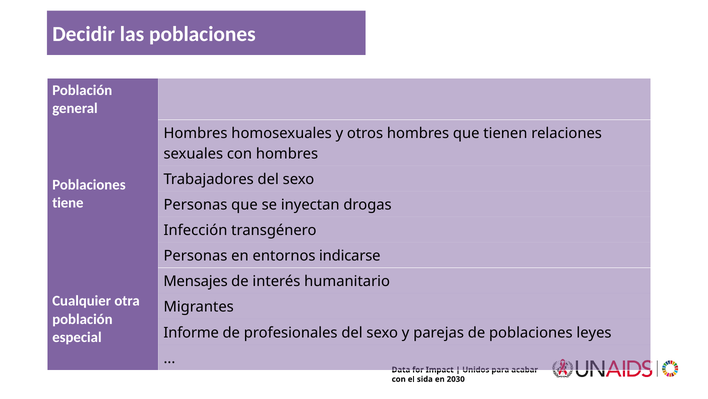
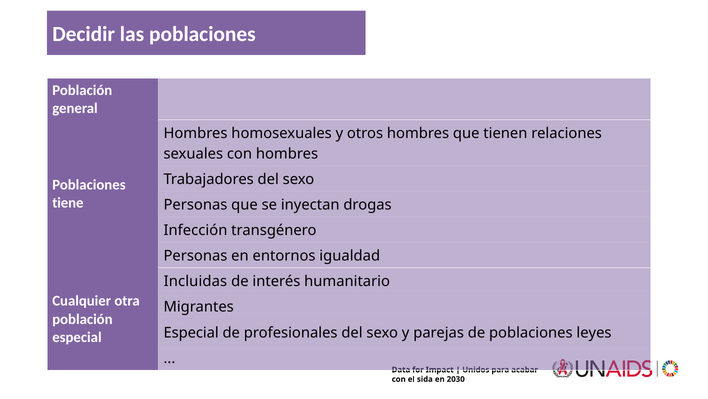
indicarse: indicarse -> igualdad
Mensajes: Mensajes -> Incluidas
Informe at (191, 332): Informe -> Especial
